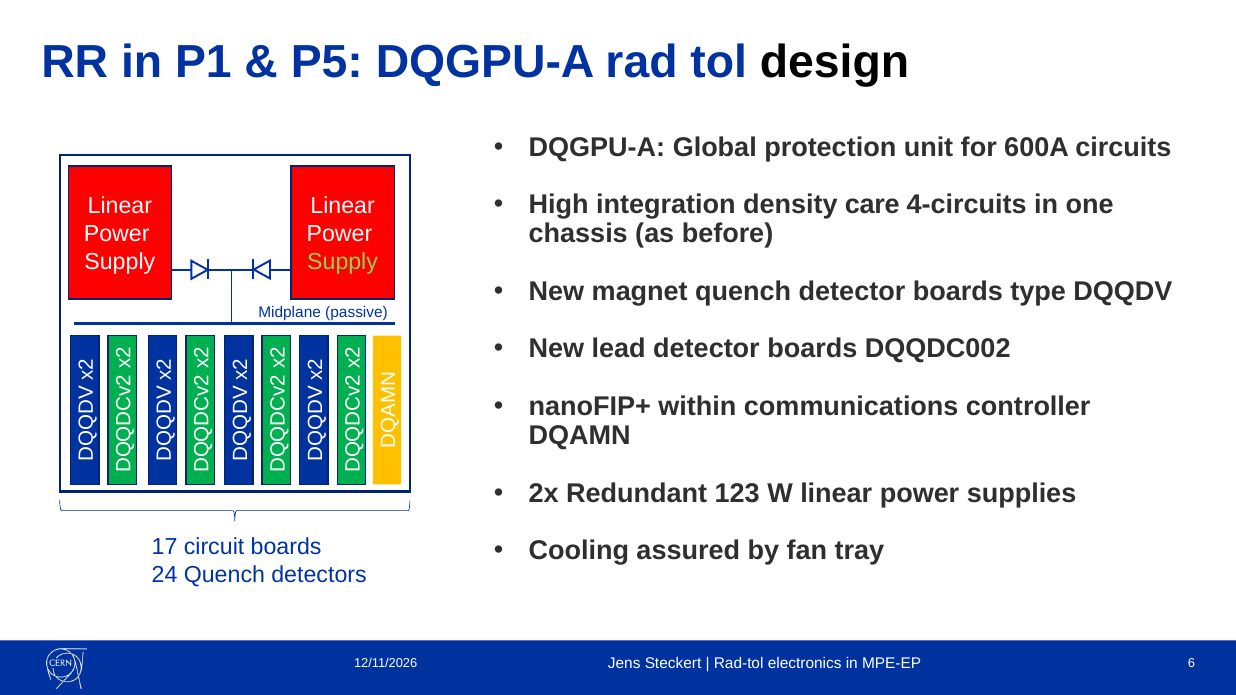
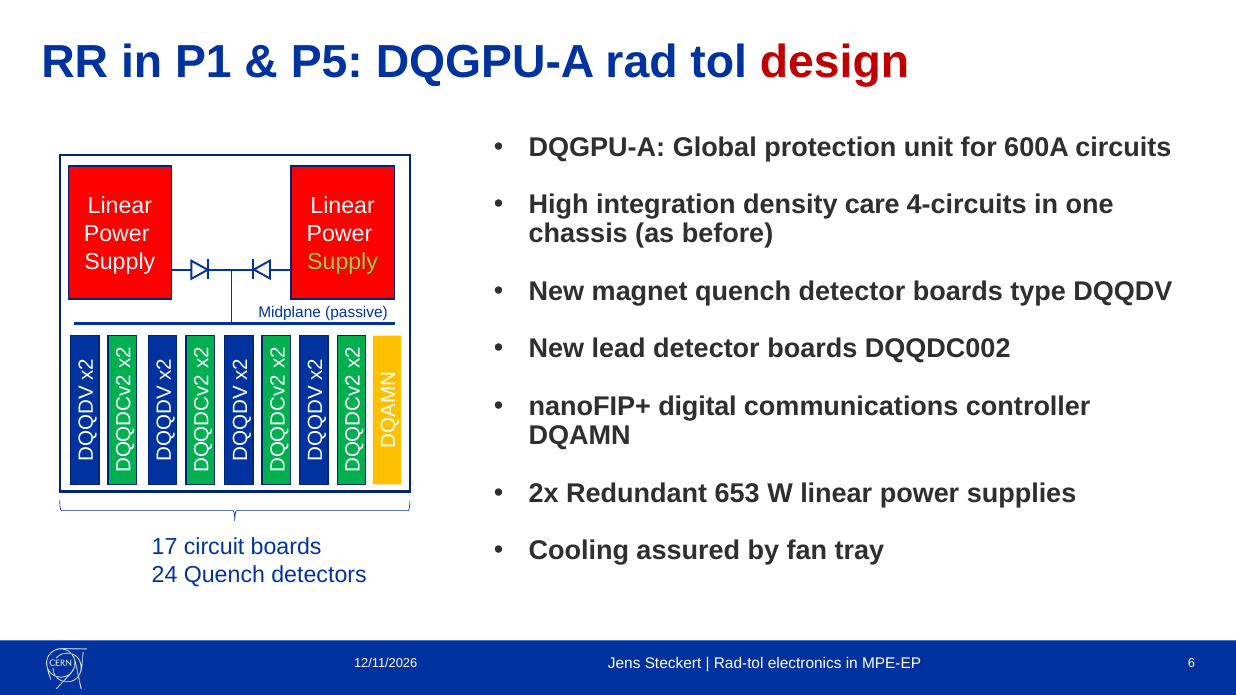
design colour: black -> red
within: within -> digital
123: 123 -> 653
